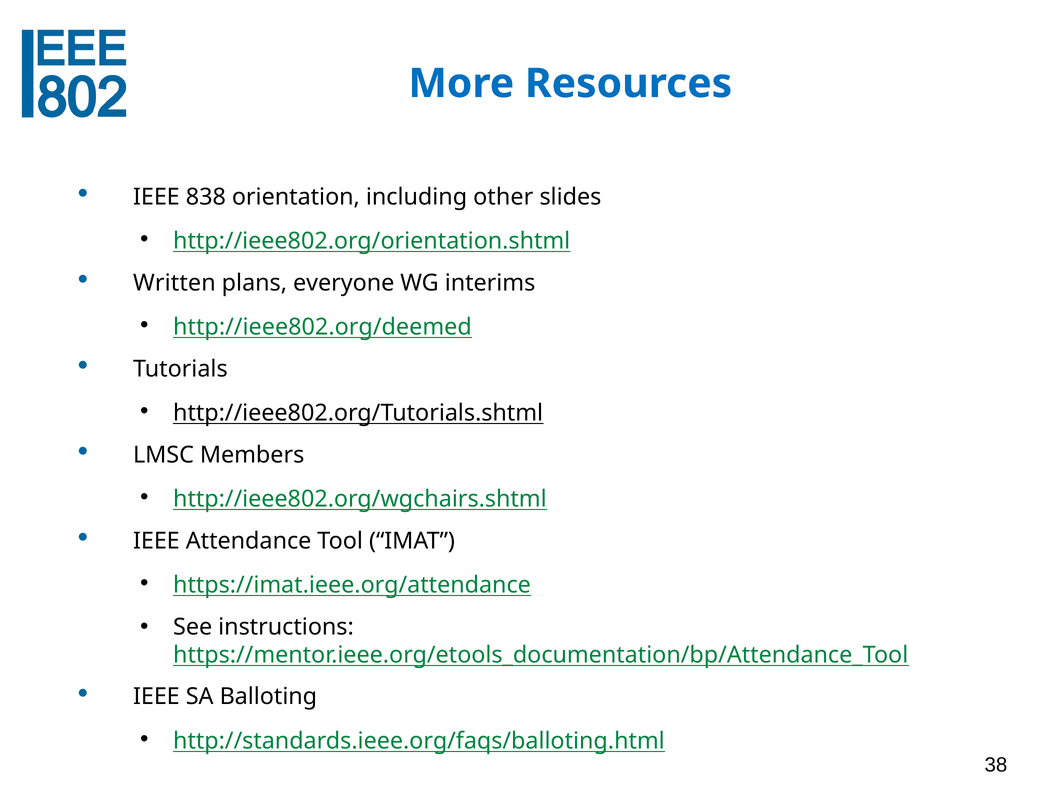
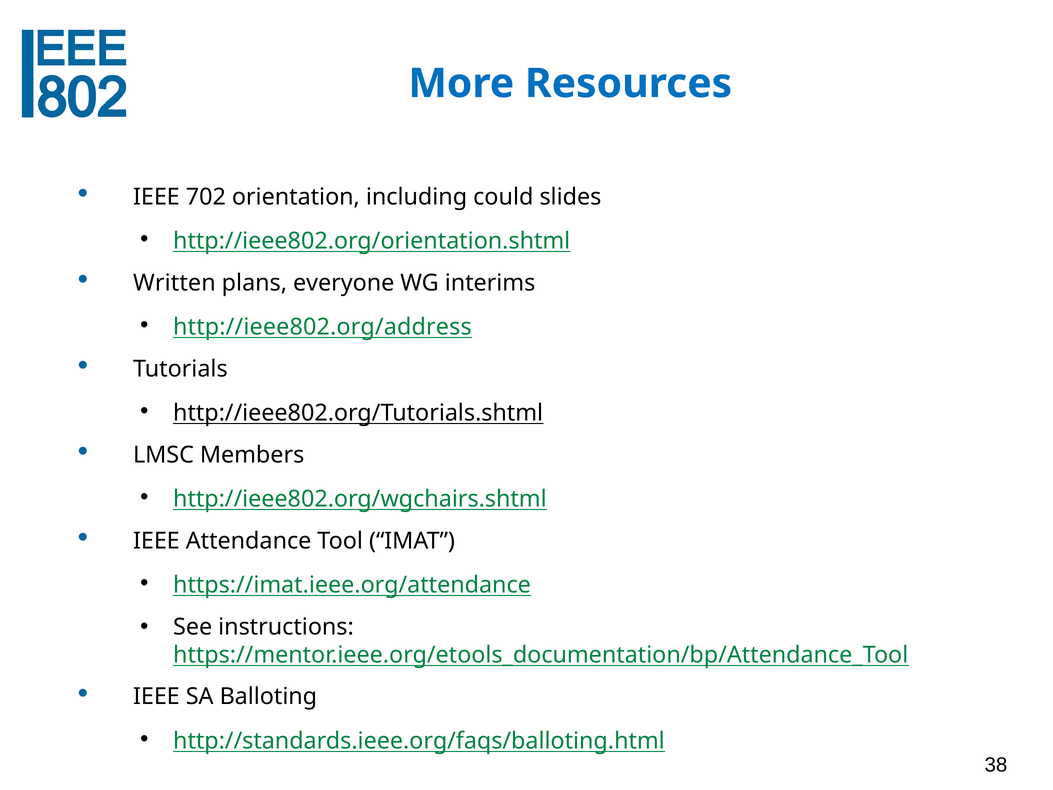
838: 838 -> 702
other: other -> could
http://ieee802.org/deemed: http://ieee802.org/deemed -> http://ieee802.org/address
